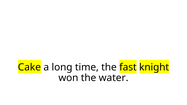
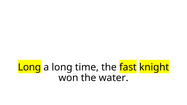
Cake at (29, 67): Cake -> Long
